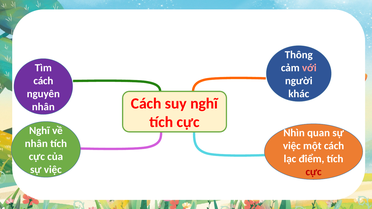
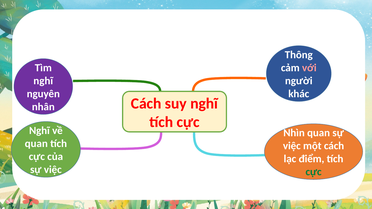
cách at (43, 81): cách -> nghĩ
nhân at (36, 144): nhân -> quan
cực at (314, 172) colour: red -> green
